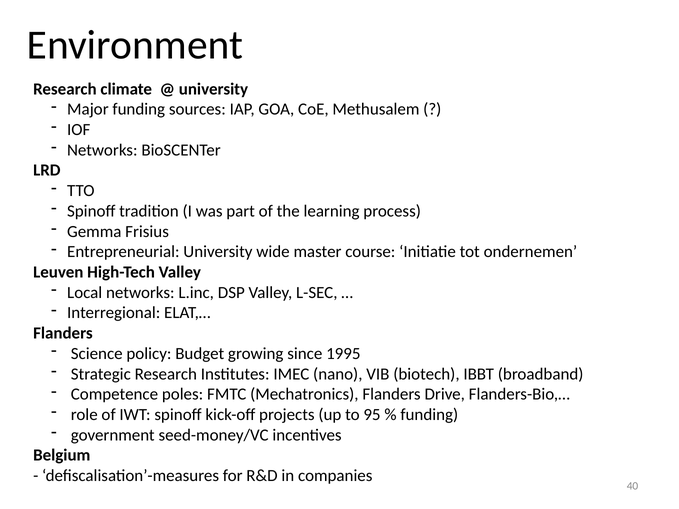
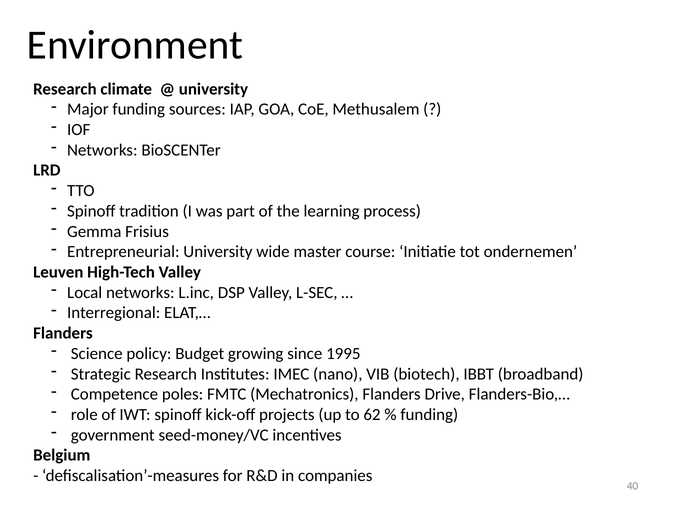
95: 95 -> 62
